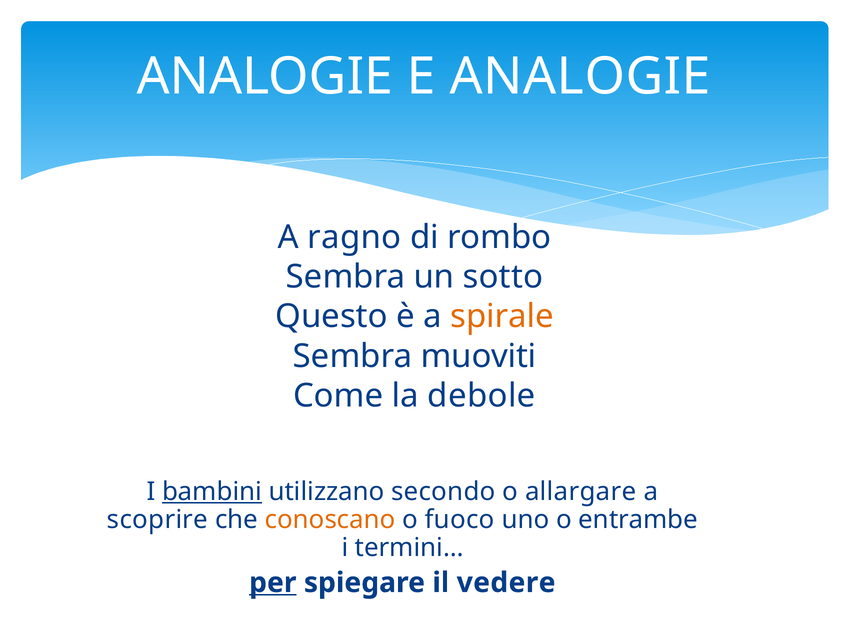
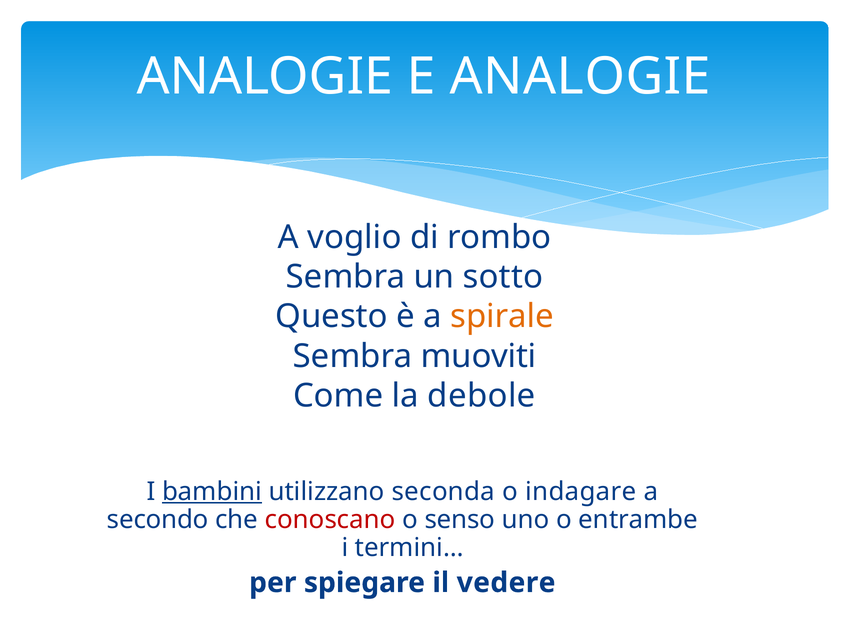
ragno: ragno -> voglio
secondo: secondo -> seconda
allargare: allargare -> indagare
scoprire: scoprire -> secondo
conoscano colour: orange -> red
fuoco: fuoco -> senso
per underline: present -> none
